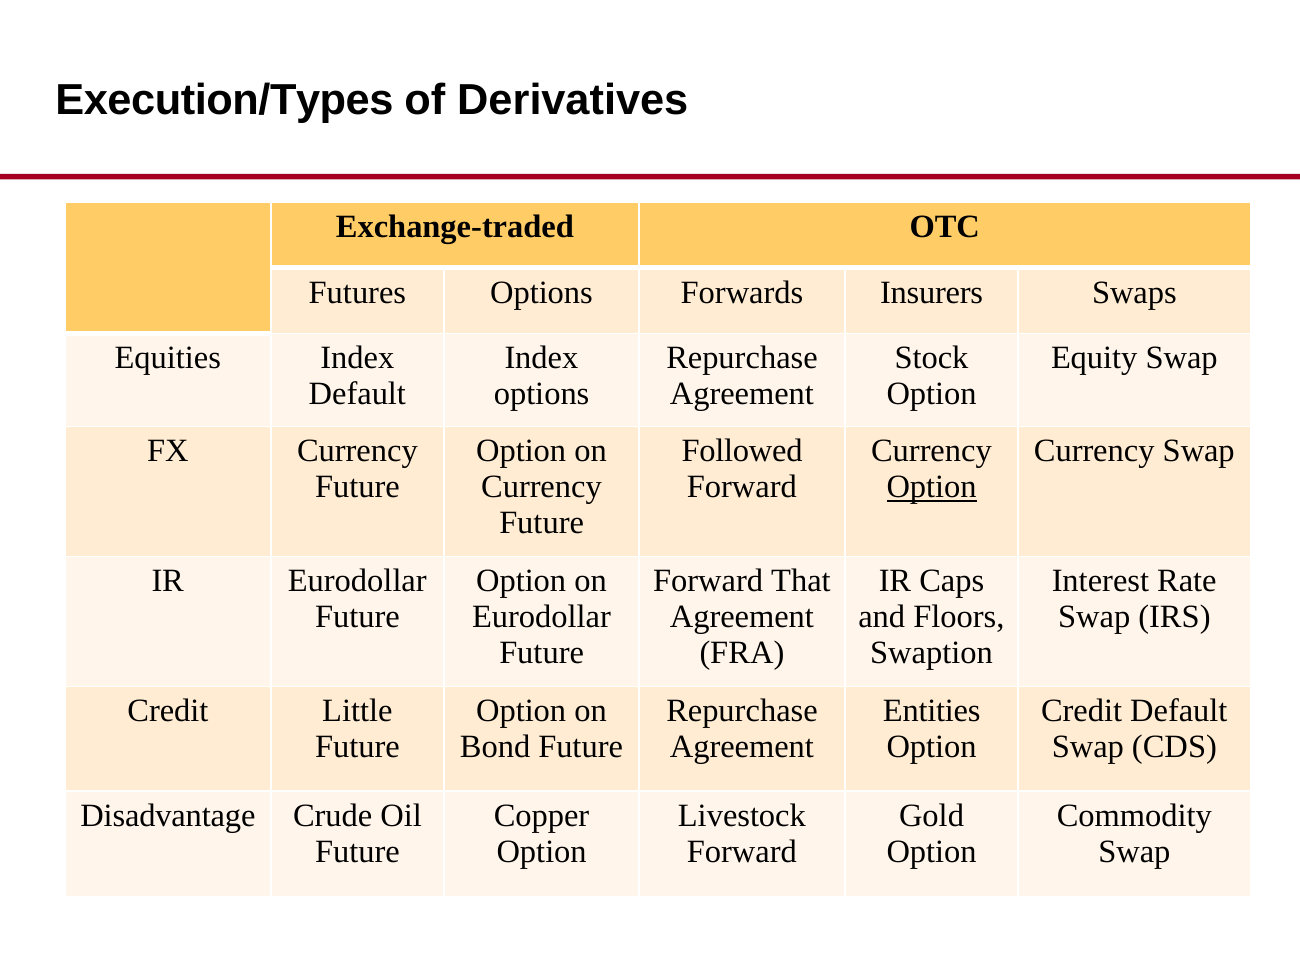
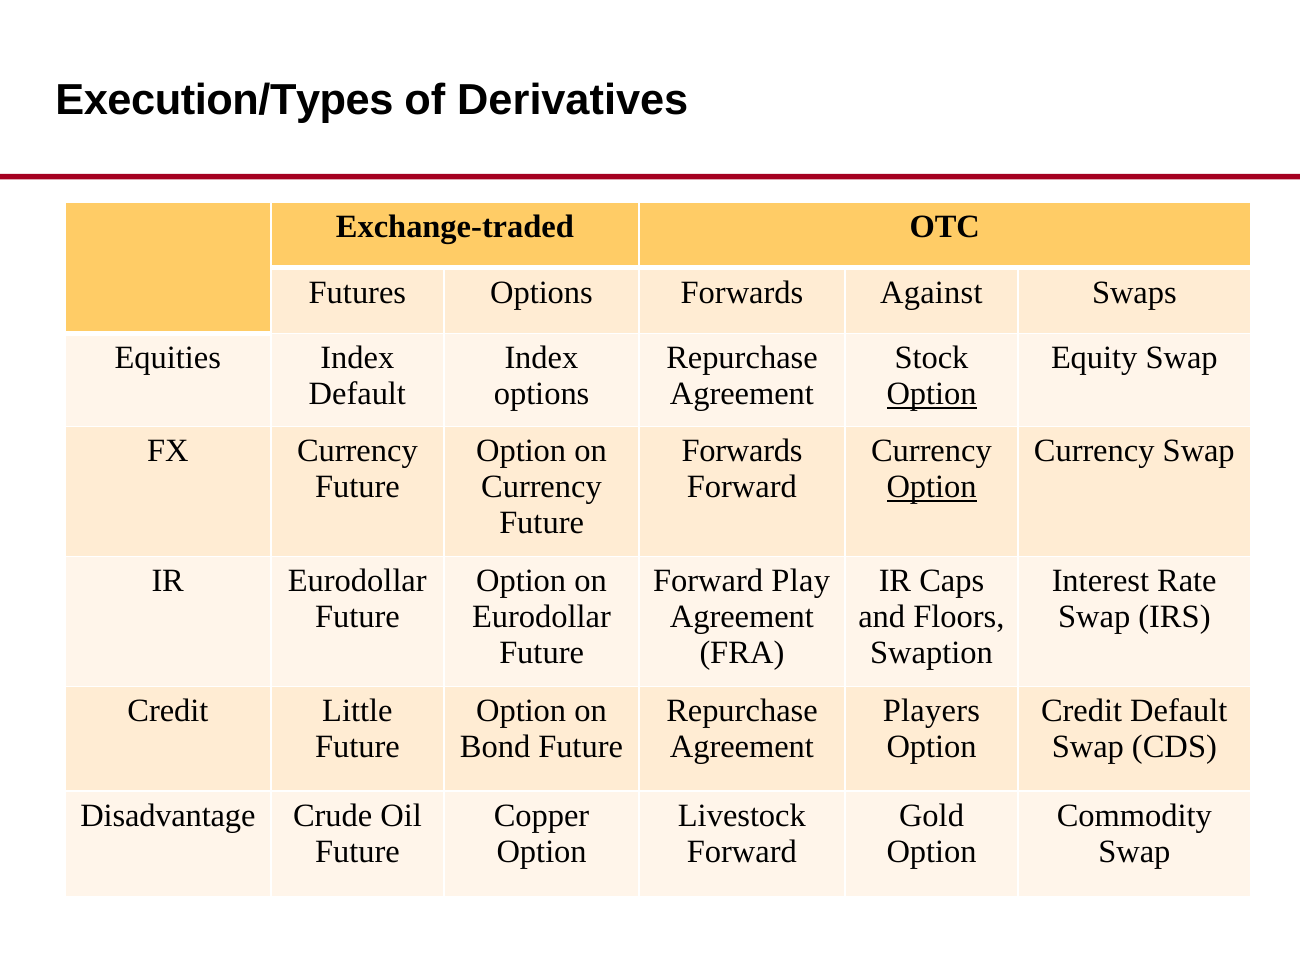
Insurers: Insurers -> Against
Option at (932, 394) underline: none -> present
Followed at (742, 451): Followed -> Forwards
That: That -> Play
Entities: Entities -> Players
